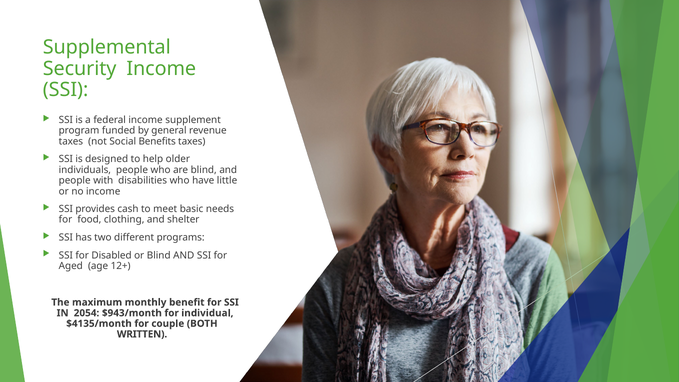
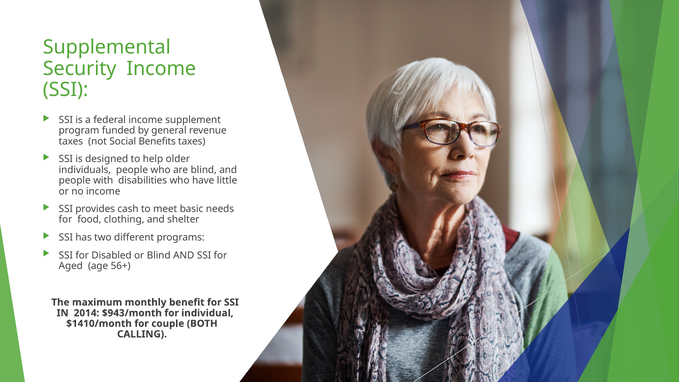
12+: 12+ -> 56+
2054: 2054 -> 2014
$4135/month: $4135/month -> $1410/month
WRITTEN: WRITTEN -> CALLING
